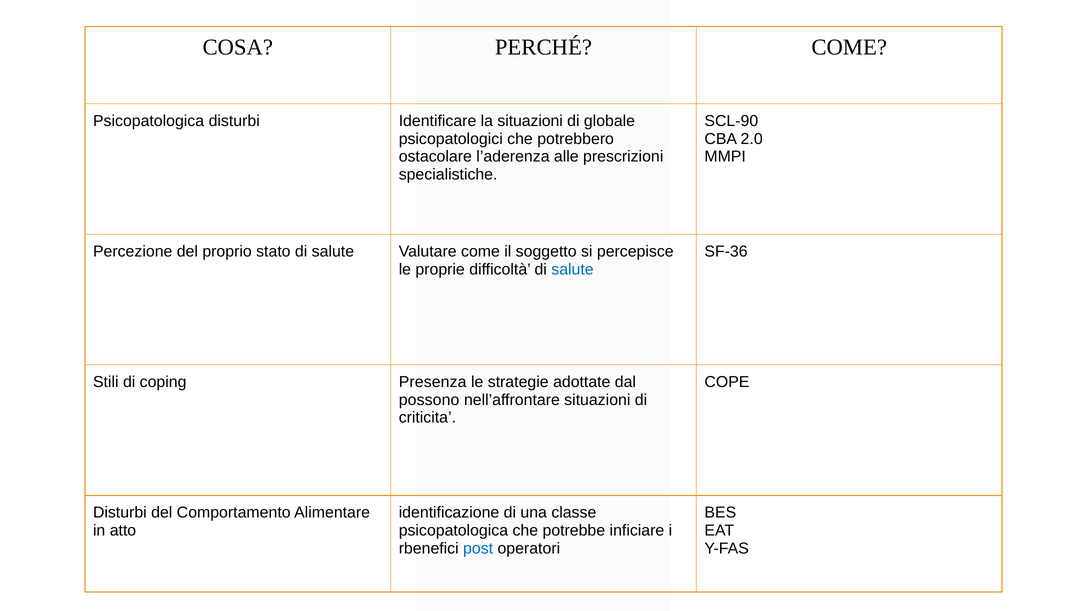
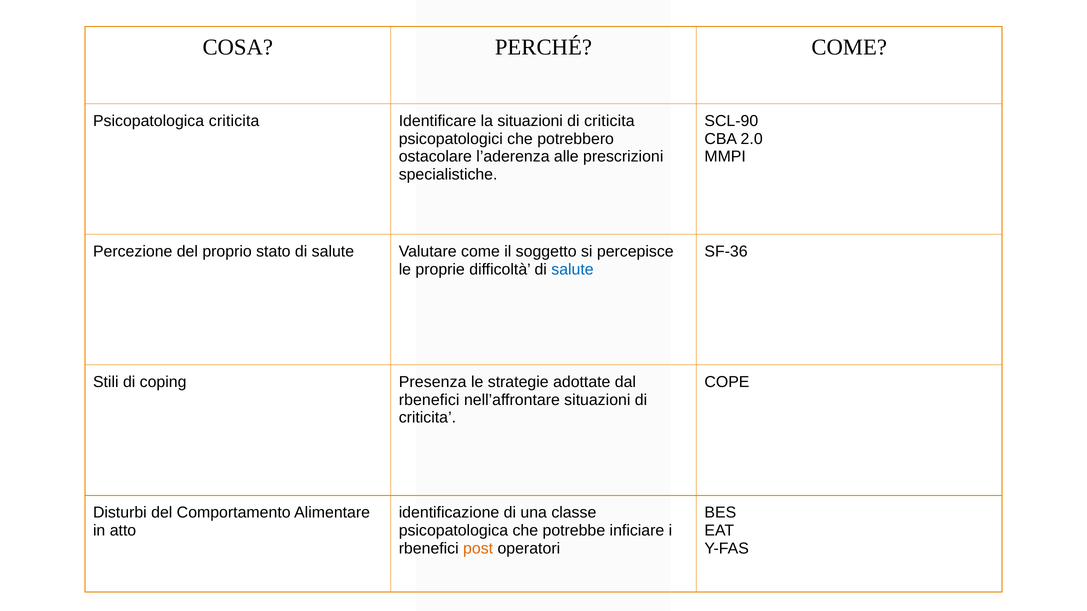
Psicopatologica disturbi: disturbi -> criticita
globale at (609, 121): globale -> criticita
possono at (429, 400): possono -> rbenefici
post colour: blue -> orange
